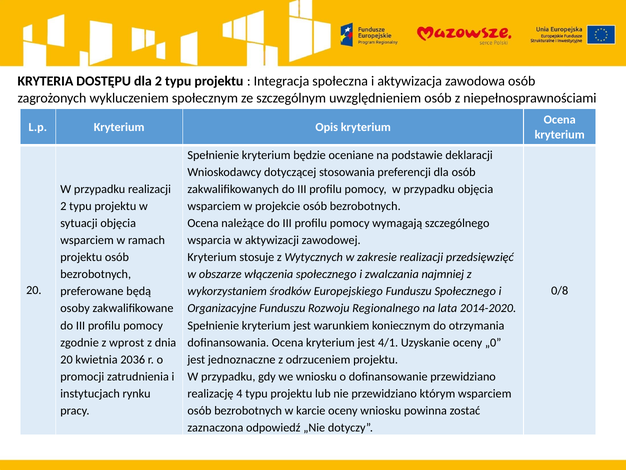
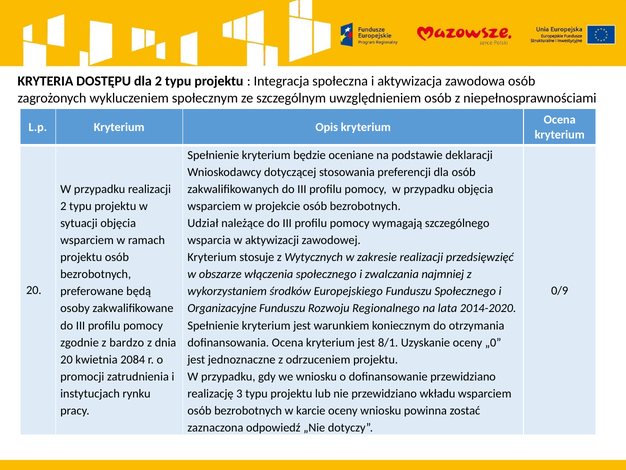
Ocena at (203, 223): Ocena -> Udział
0/8: 0/8 -> 0/9
wprost: wprost -> bardzo
4/1: 4/1 -> 8/1
2036: 2036 -> 2084
4: 4 -> 3
którym: którym -> wkładu
